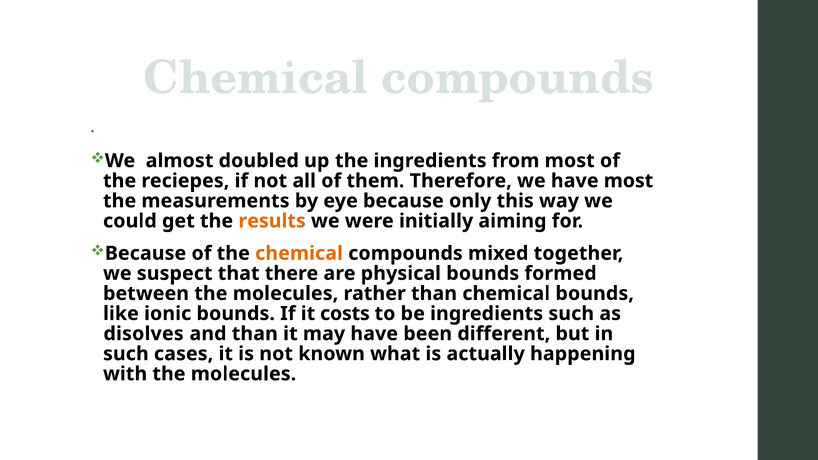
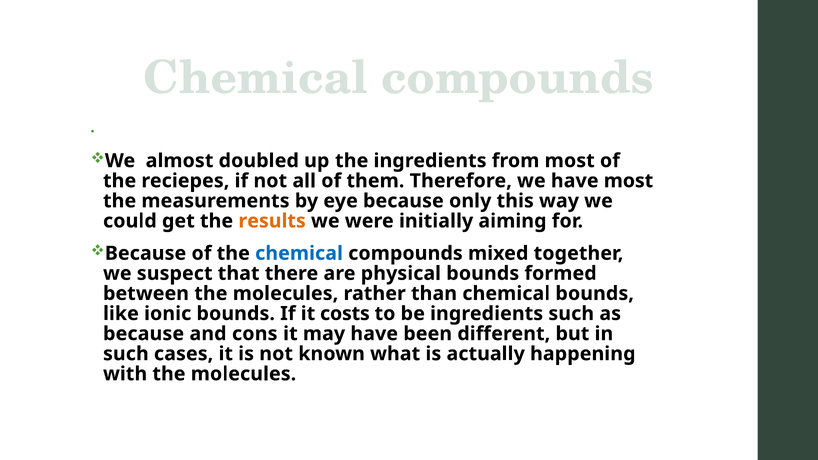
chemical at (299, 253) colour: orange -> blue
disolves at (144, 334): disolves -> because
and than: than -> cons
